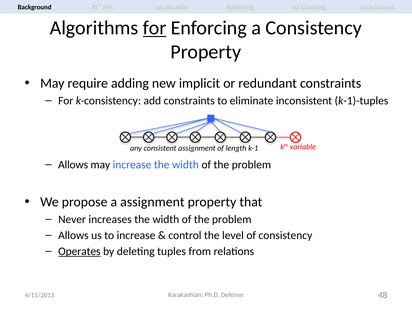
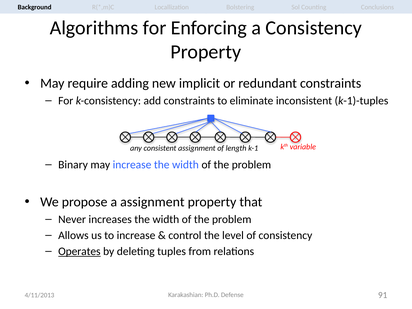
for at (155, 28) underline: present -> none
Allows at (73, 165): Allows -> Binary
48: 48 -> 91
